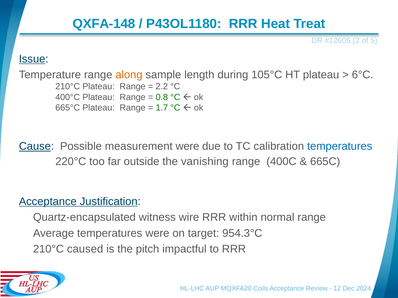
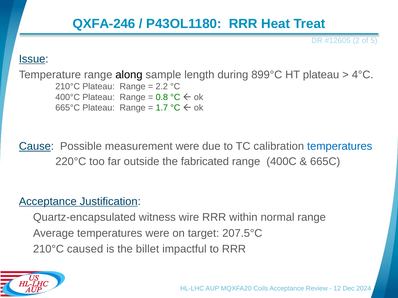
QXFA-148: QXFA-148 -> QXFA-246
along colour: orange -> black
105°C: 105°C -> 899°C
6°C: 6°C -> 4°C
vanishing: vanishing -> fabricated
954.3°C: 954.3°C -> 207.5°C
pitch: pitch -> billet
